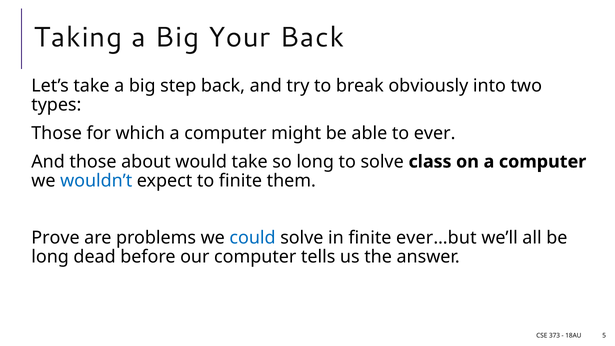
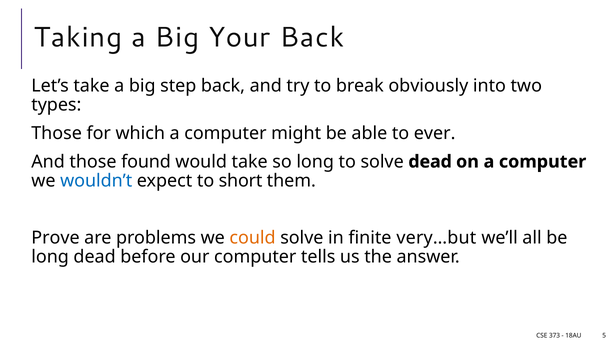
about: about -> found
solve class: class -> dead
to finite: finite -> short
could colour: blue -> orange
ever…but: ever…but -> very…but
